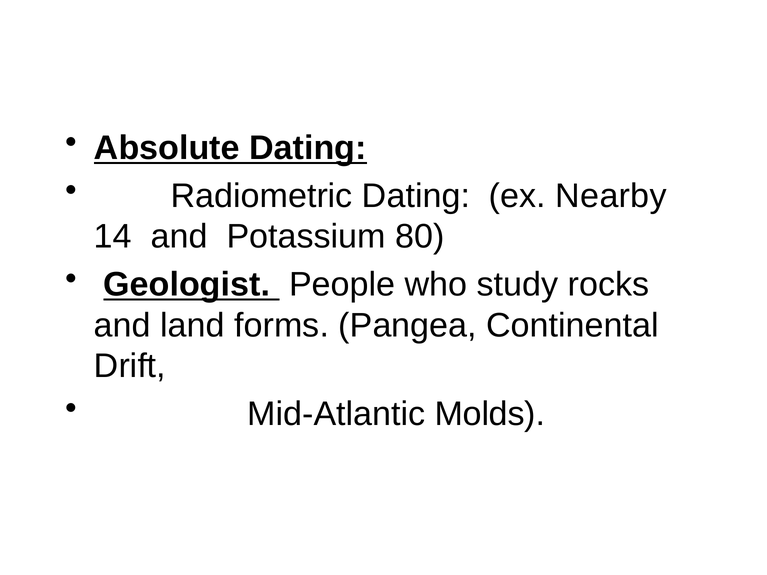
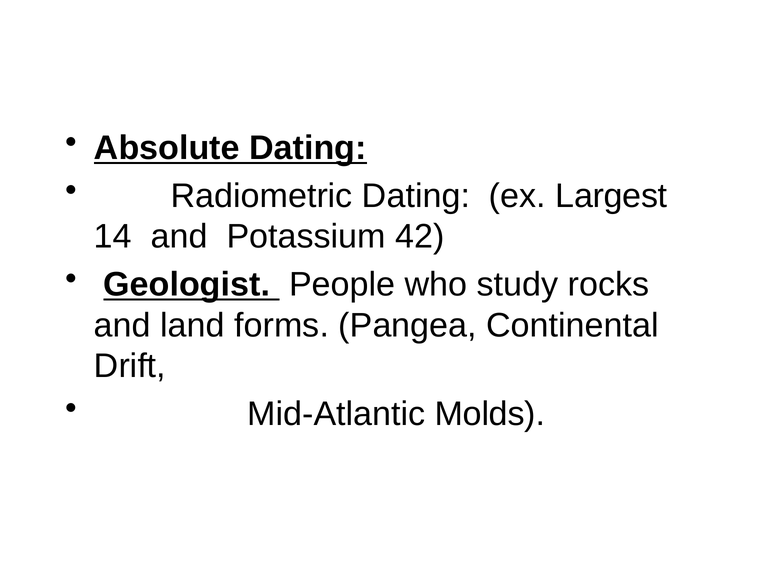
Nearby: Nearby -> Largest
80: 80 -> 42
